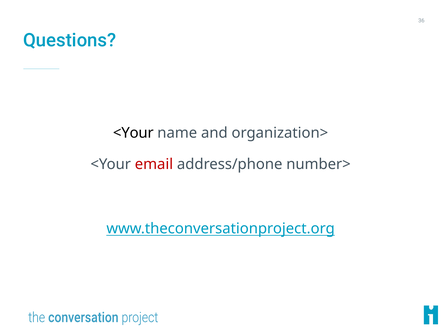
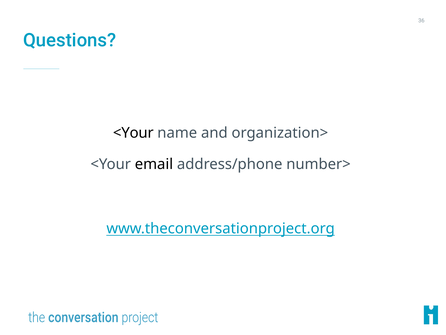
email colour: red -> black
